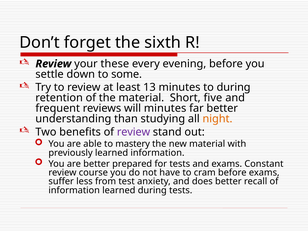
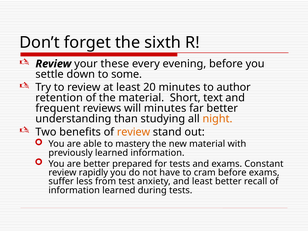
13: 13 -> 20
to during: during -> author
five: five -> text
review at (134, 132) colour: purple -> orange
course: course -> rapidly
and does: does -> least
